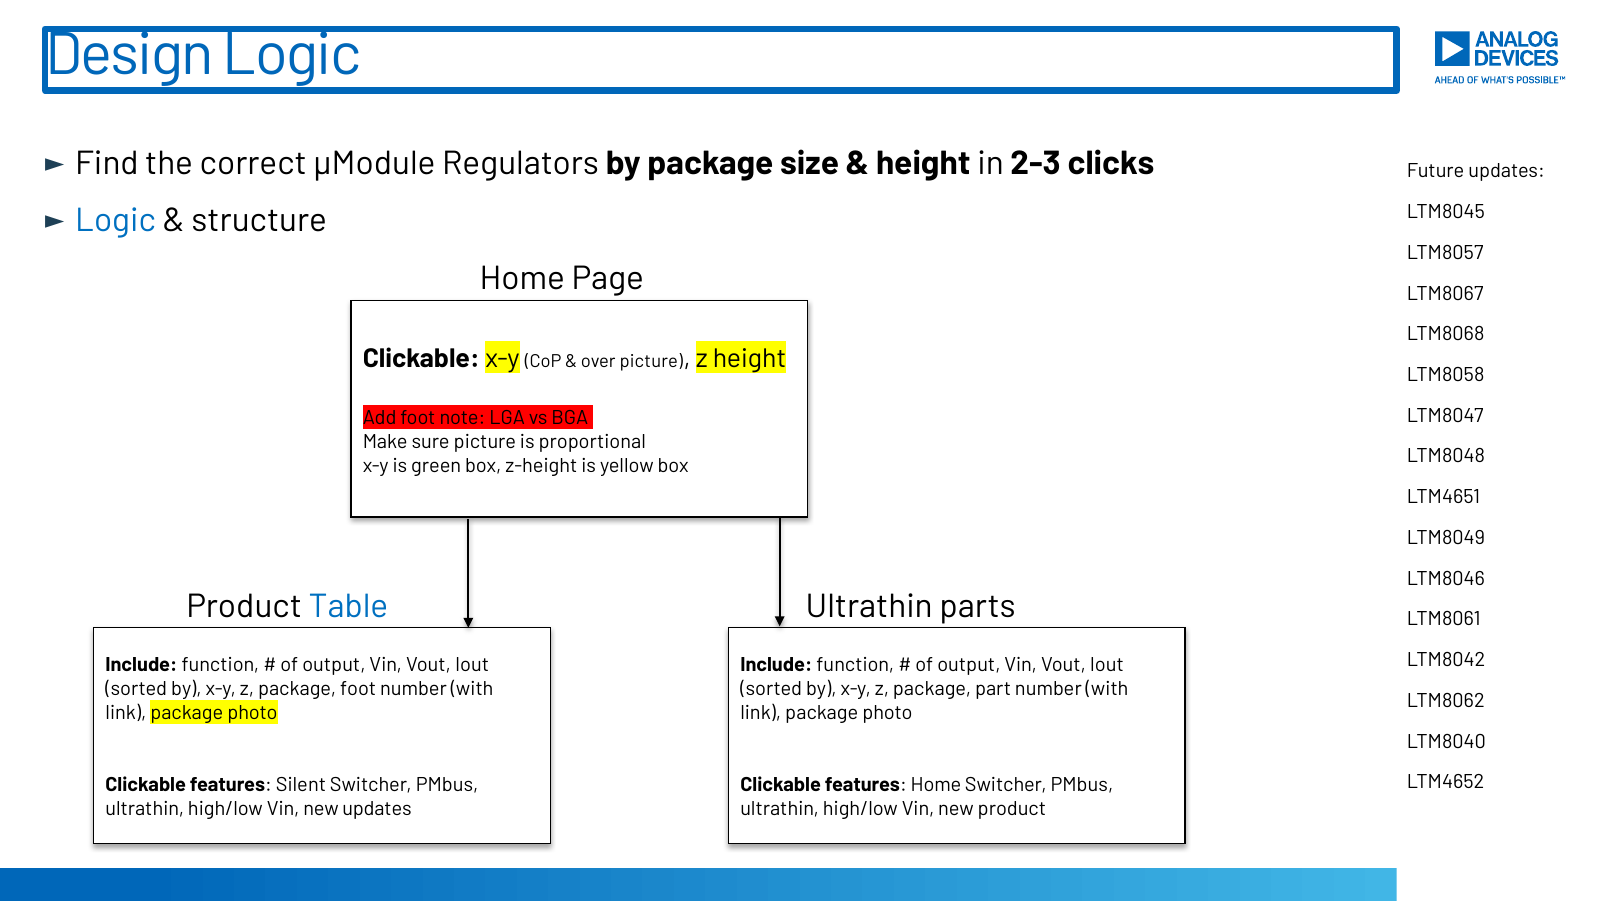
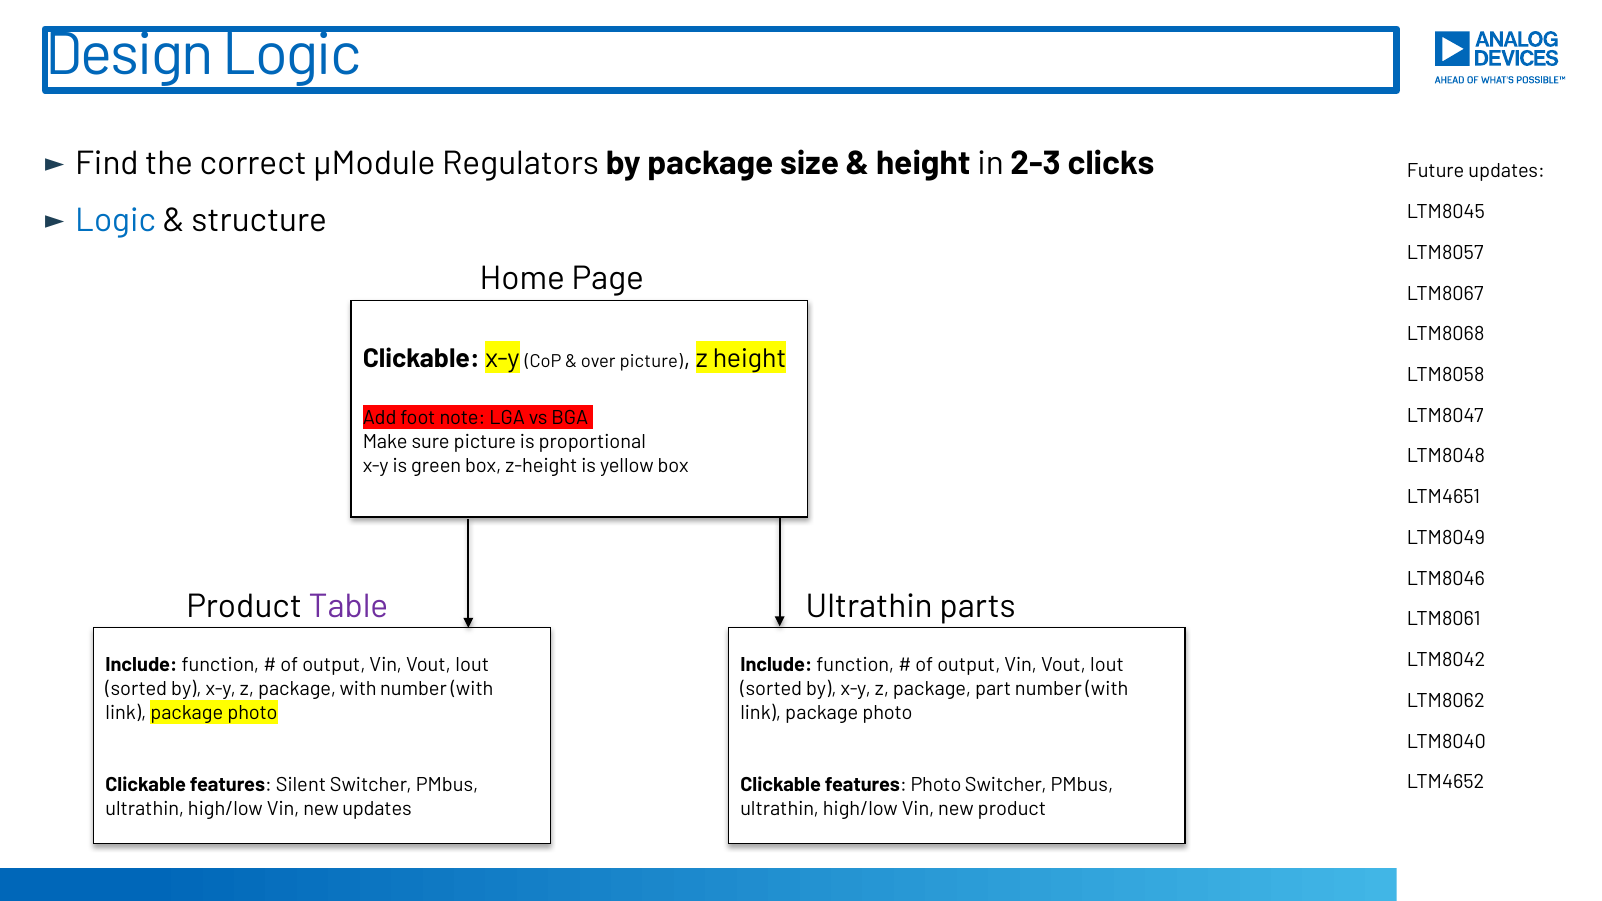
Table colour: blue -> purple
package foot: foot -> with
features Home: Home -> Photo
